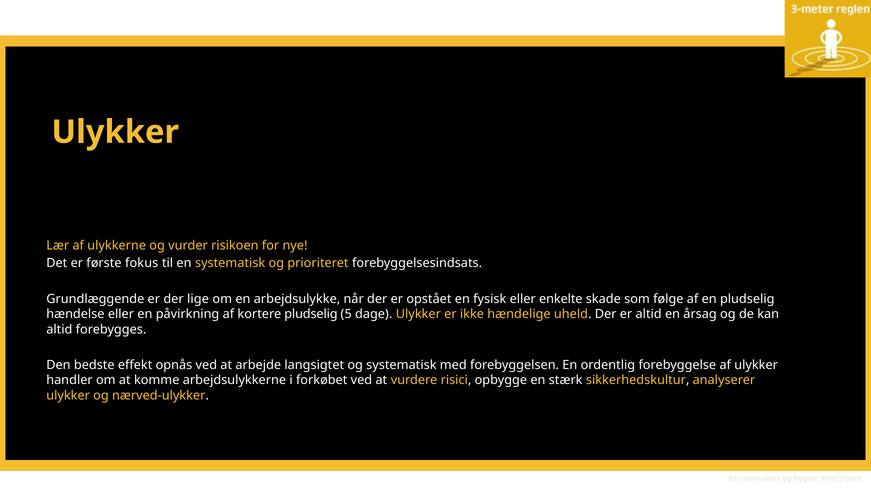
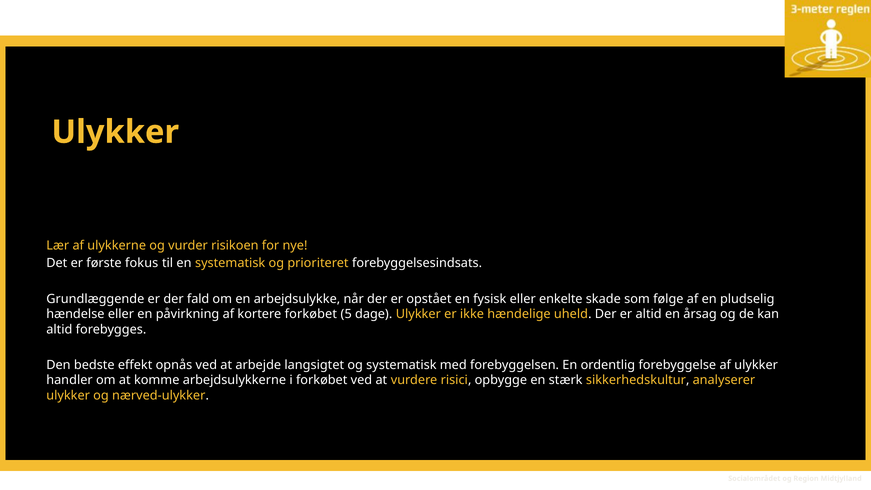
lige: lige -> fald
kortere pludselig: pludselig -> forkøbet
